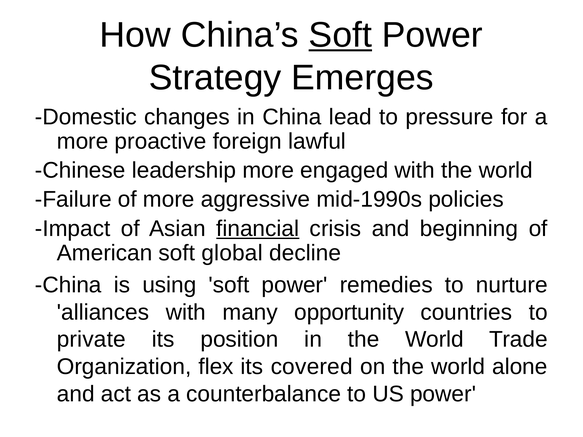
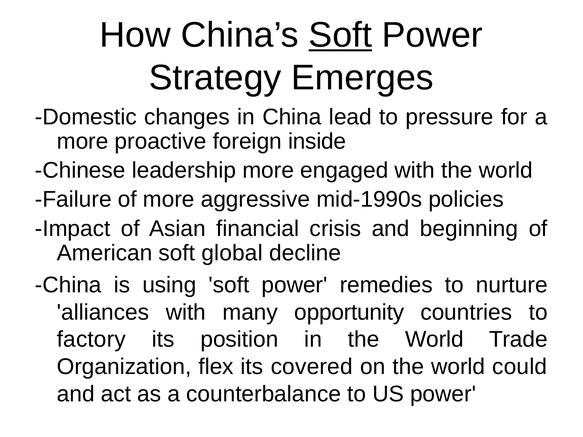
lawful: lawful -> inside
financial underline: present -> none
private: private -> factory
alone: alone -> could
